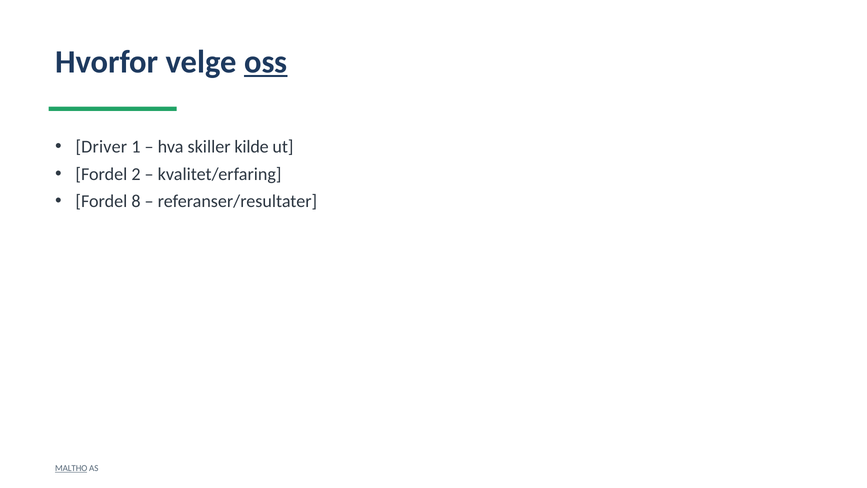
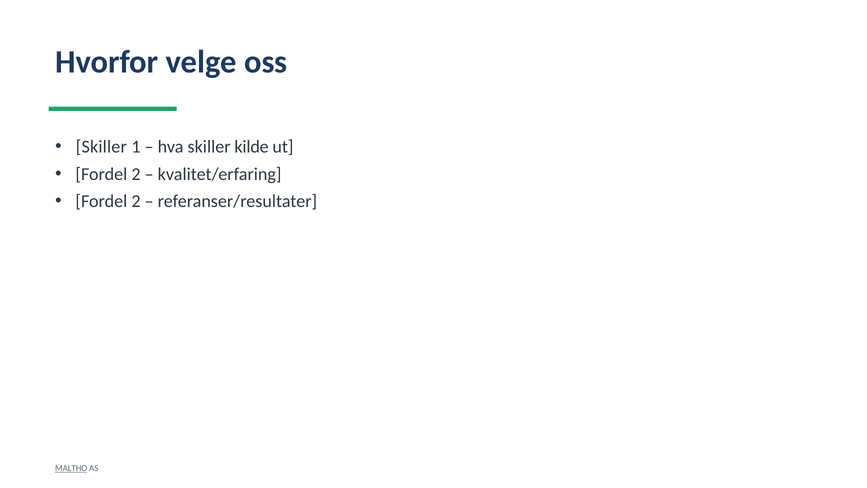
oss underline: present -> none
Driver at (101, 147): Driver -> Skiller
8 at (136, 201): 8 -> 2
